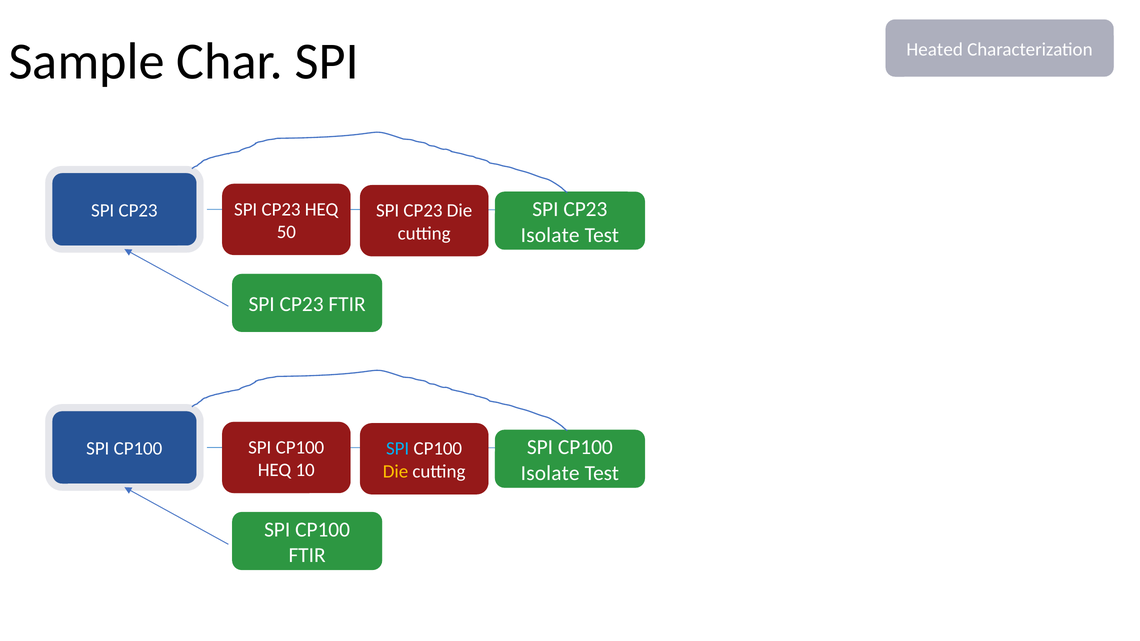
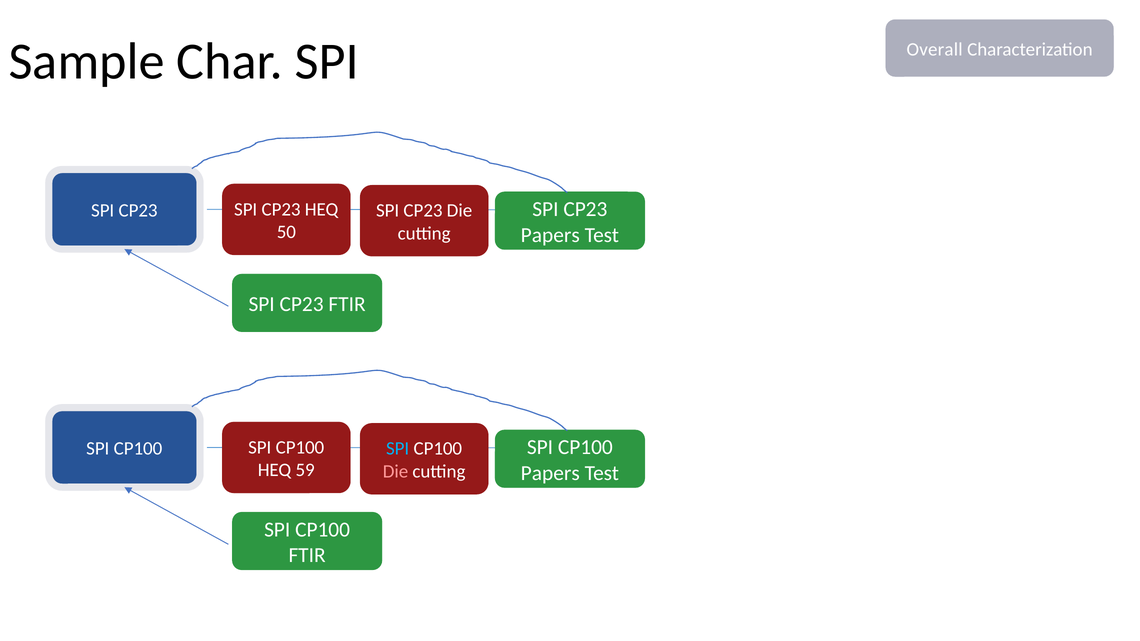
Heated: Heated -> Overall
Isolate at (550, 235): Isolate -> Papers
10: 10 -> 59
Die at (395, 472) colour: yellow -> pink
Isolate at (550, 473): Isolate -> Papers
